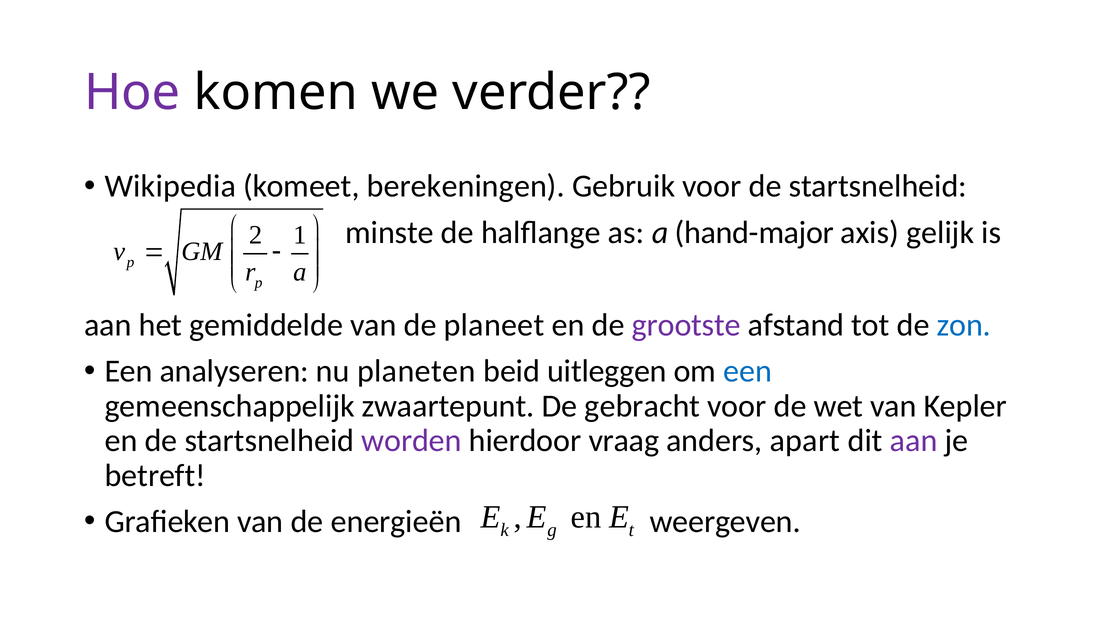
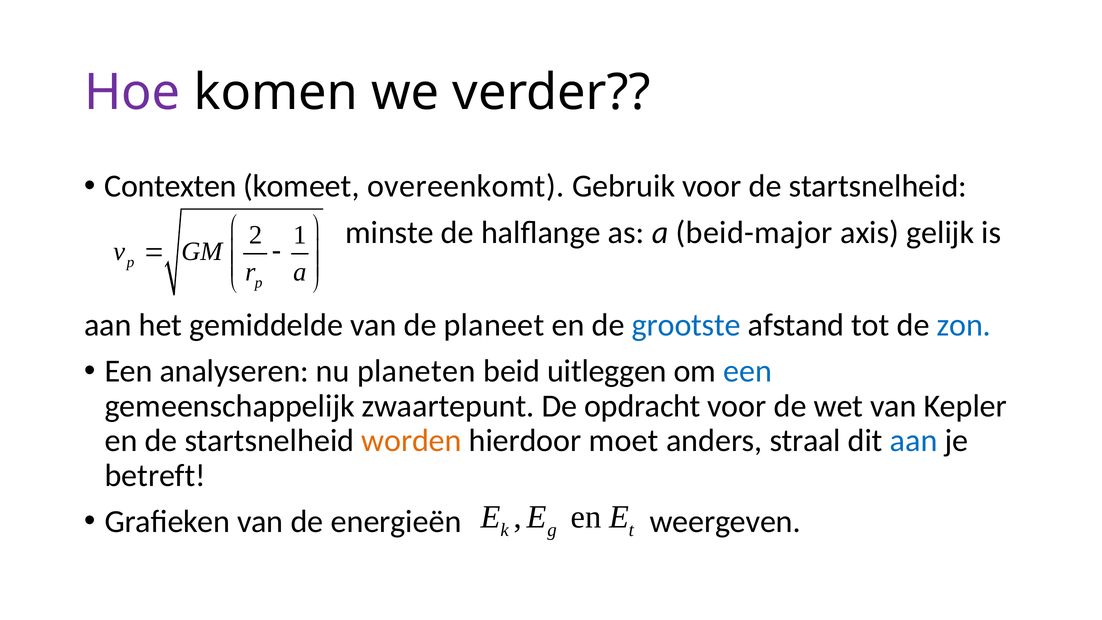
Wikipedia: Wikipedia -> Contexten
berekeningen: berekeningen -> overeenkomt
hand-major: hand-major -> beid-major
grootste colour: purple -> blue
gebracht: gebracht -> opdracht
worden colour: purple -> orange
vraag: vraag -> moet
apart: apart -> straal
aan at (914, 441) colour: purple -> blue
